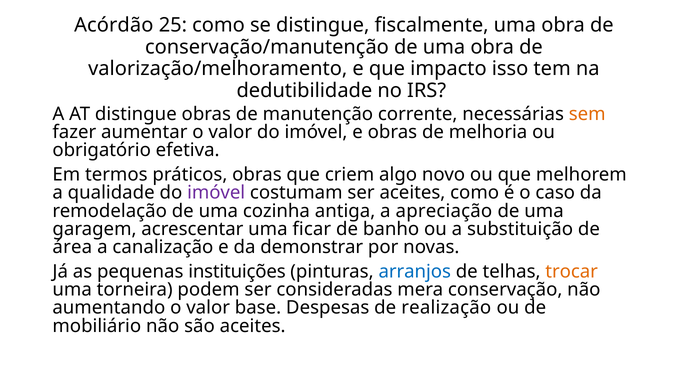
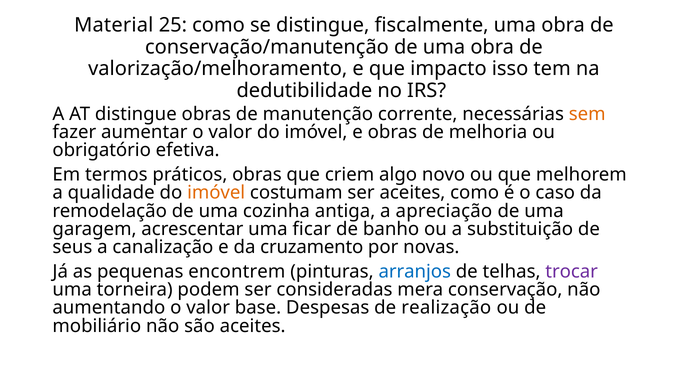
Acórdão: Acórdão -> Material
imóvel at (216, 193) colour: purple -> orange
área: área -> seus
demonstrar: demonstrar -> cruzamento
instituições: instituições -> encontrem
trocar colour: orange -> purple
